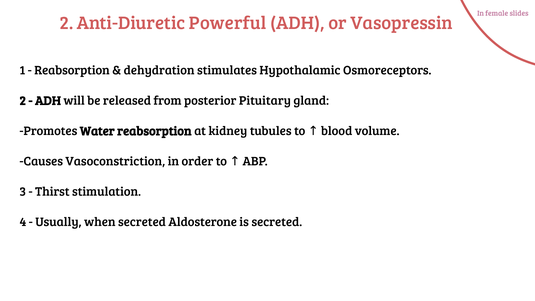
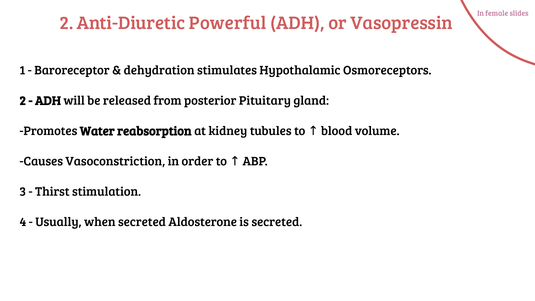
Reabsorption at (72, 70): Reabsorption -> Baroreceptor
